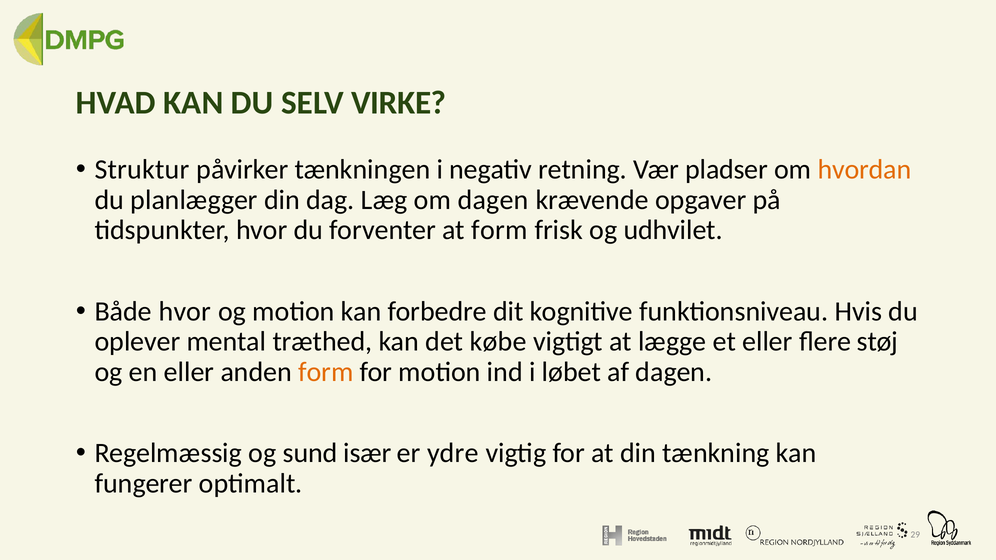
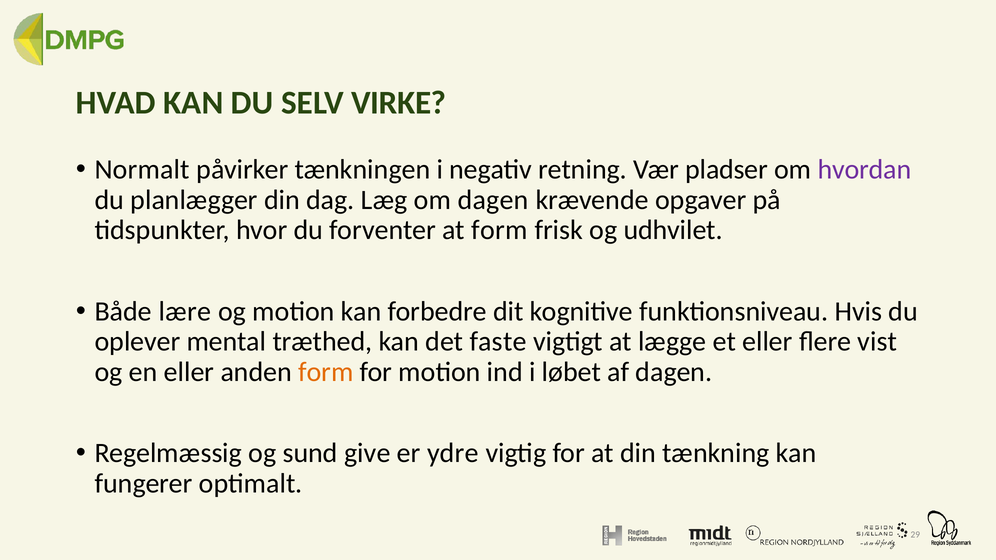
Struktur: Struktur -> Normalt
hvordan colour: orange -> purple
Både hvor: hvor -> lære
købe: købe -> faste
støj: støj -> vist
især: især -> give
